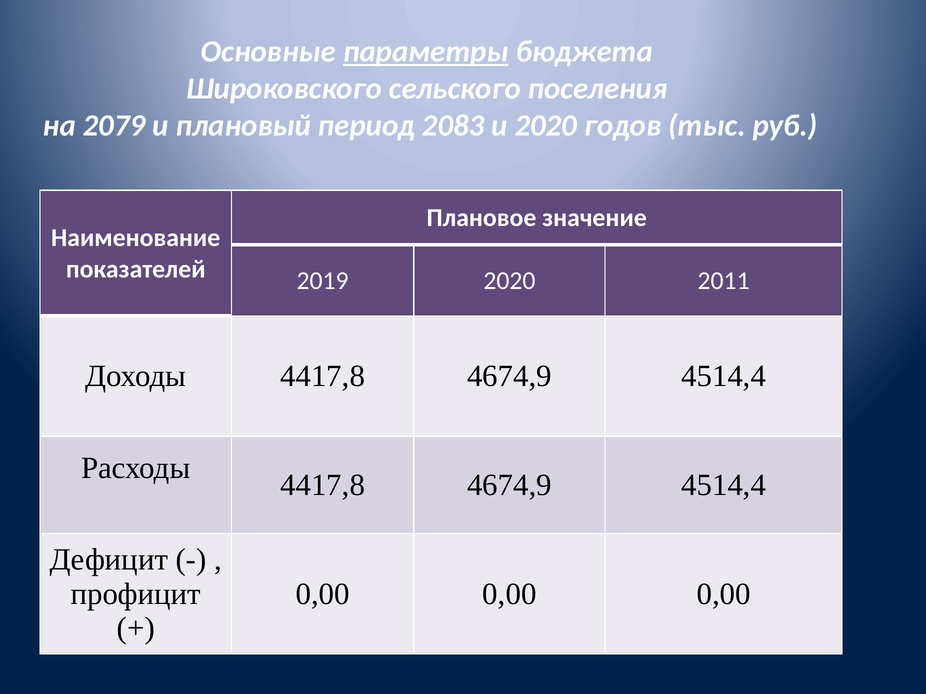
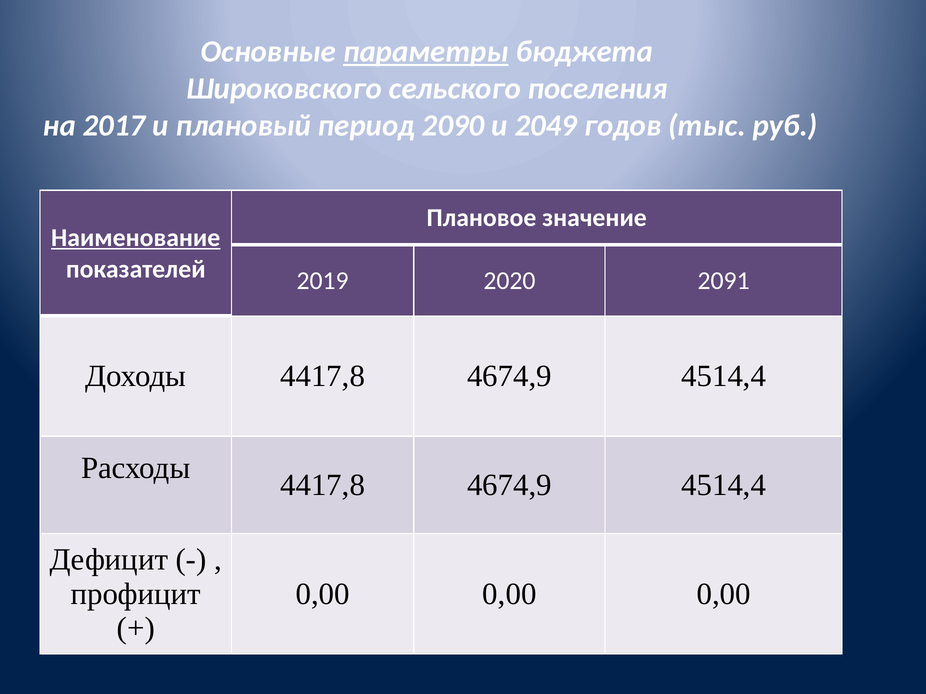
2079: 2079 -> 2017
2083: 2083 -> 2090
и 2020: 2020 -> 2049
Наименование underline: none -> present
2011: 2011 -> 2091
